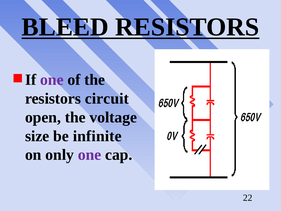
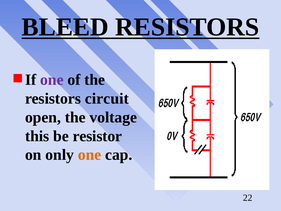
size: size -> this
infinite: infinite -> resistor
one at (90, 155) colour: purple -> orange
